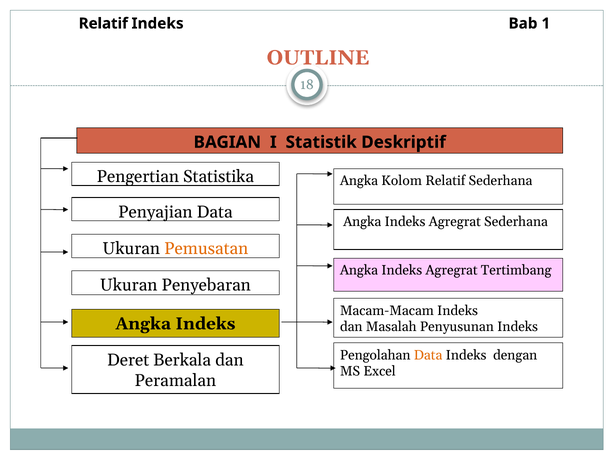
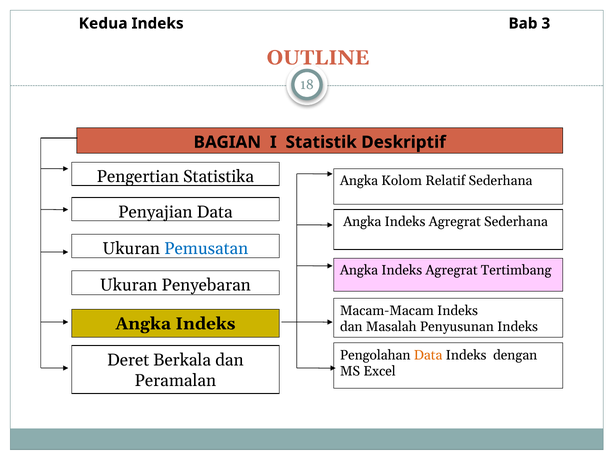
Relatif at (103, 24): Relatif -> Kedua
1: 1 -> 3
Pemusatan colour: orange -> blue
